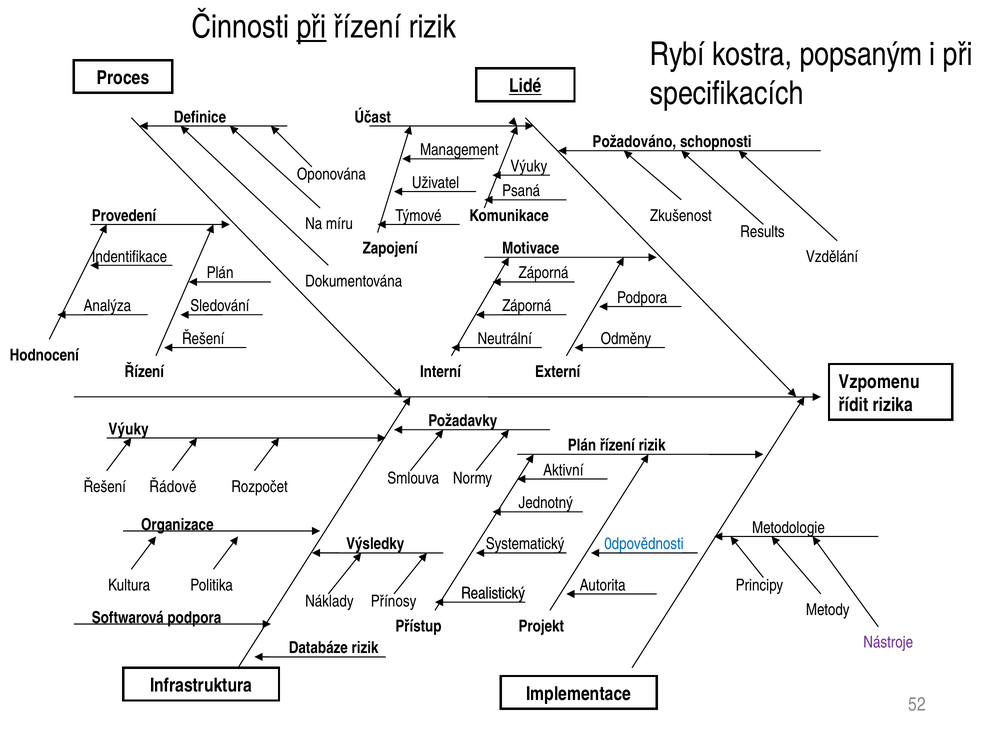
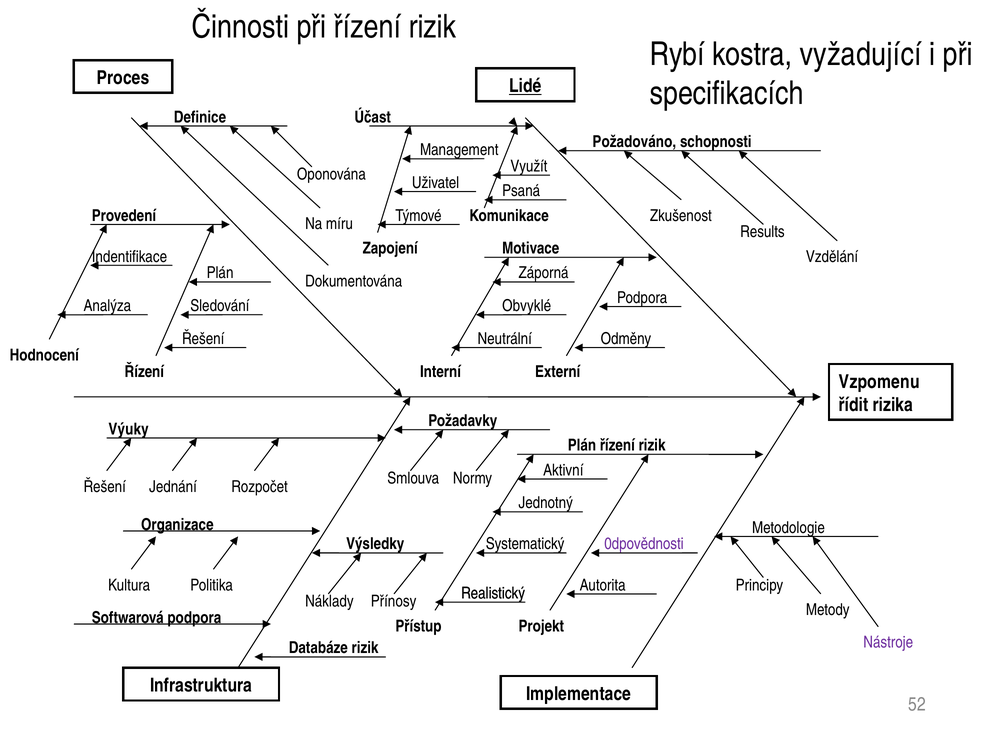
při at (311, 27) underline: present -> none
popsaným: popsaným -> vyžadující
Výuky at (529, 166): Výuky -> Využít
Záporná at (527, 306): Záporná -> Obvyklé
Řádově: Řádově -> Jednání
0dpovědnosti colour: blue -> purple
